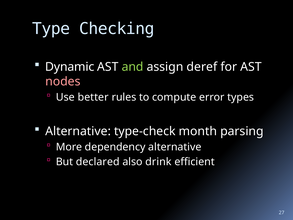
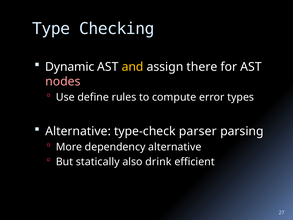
and colour: light green -> yellow
deref: deref -> there
better: better -> define
month: month -> parser
declared: declared -> statically
